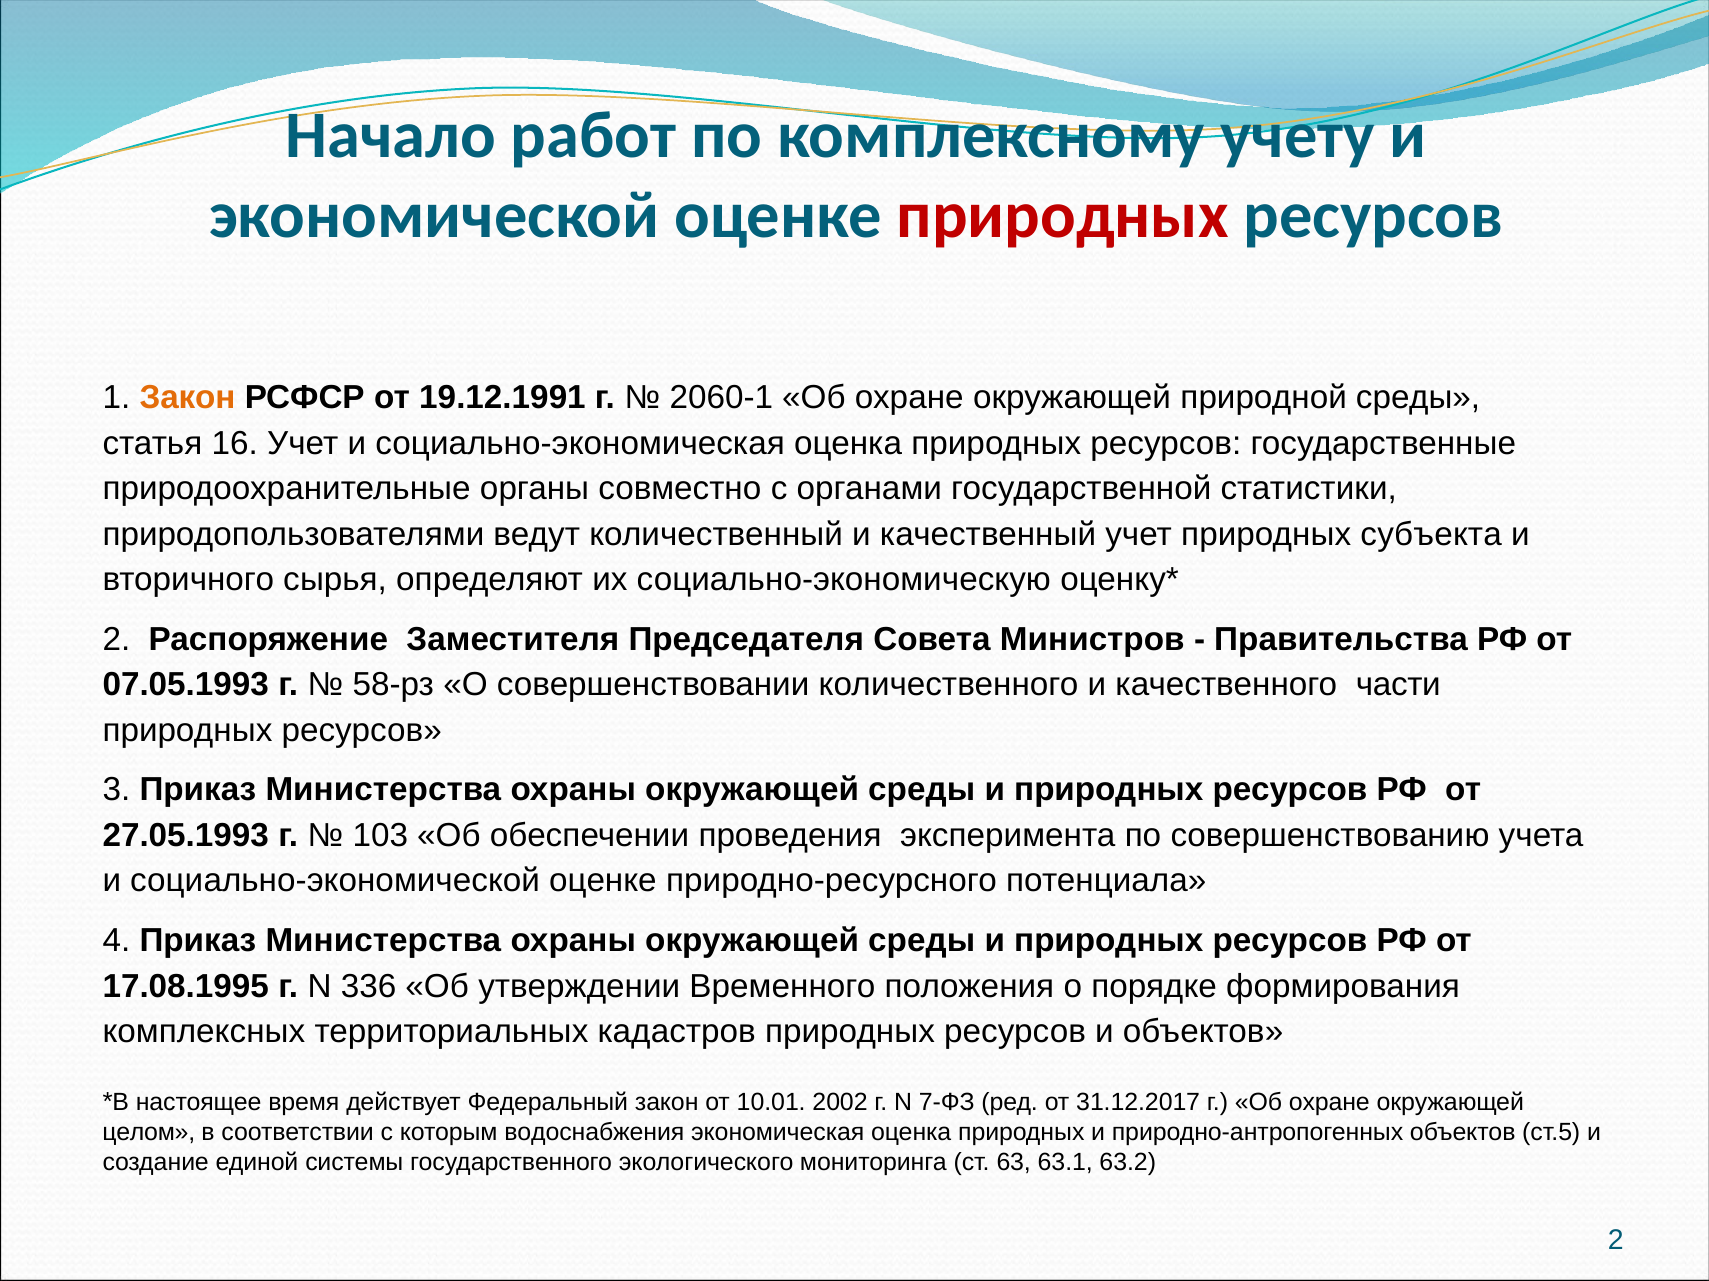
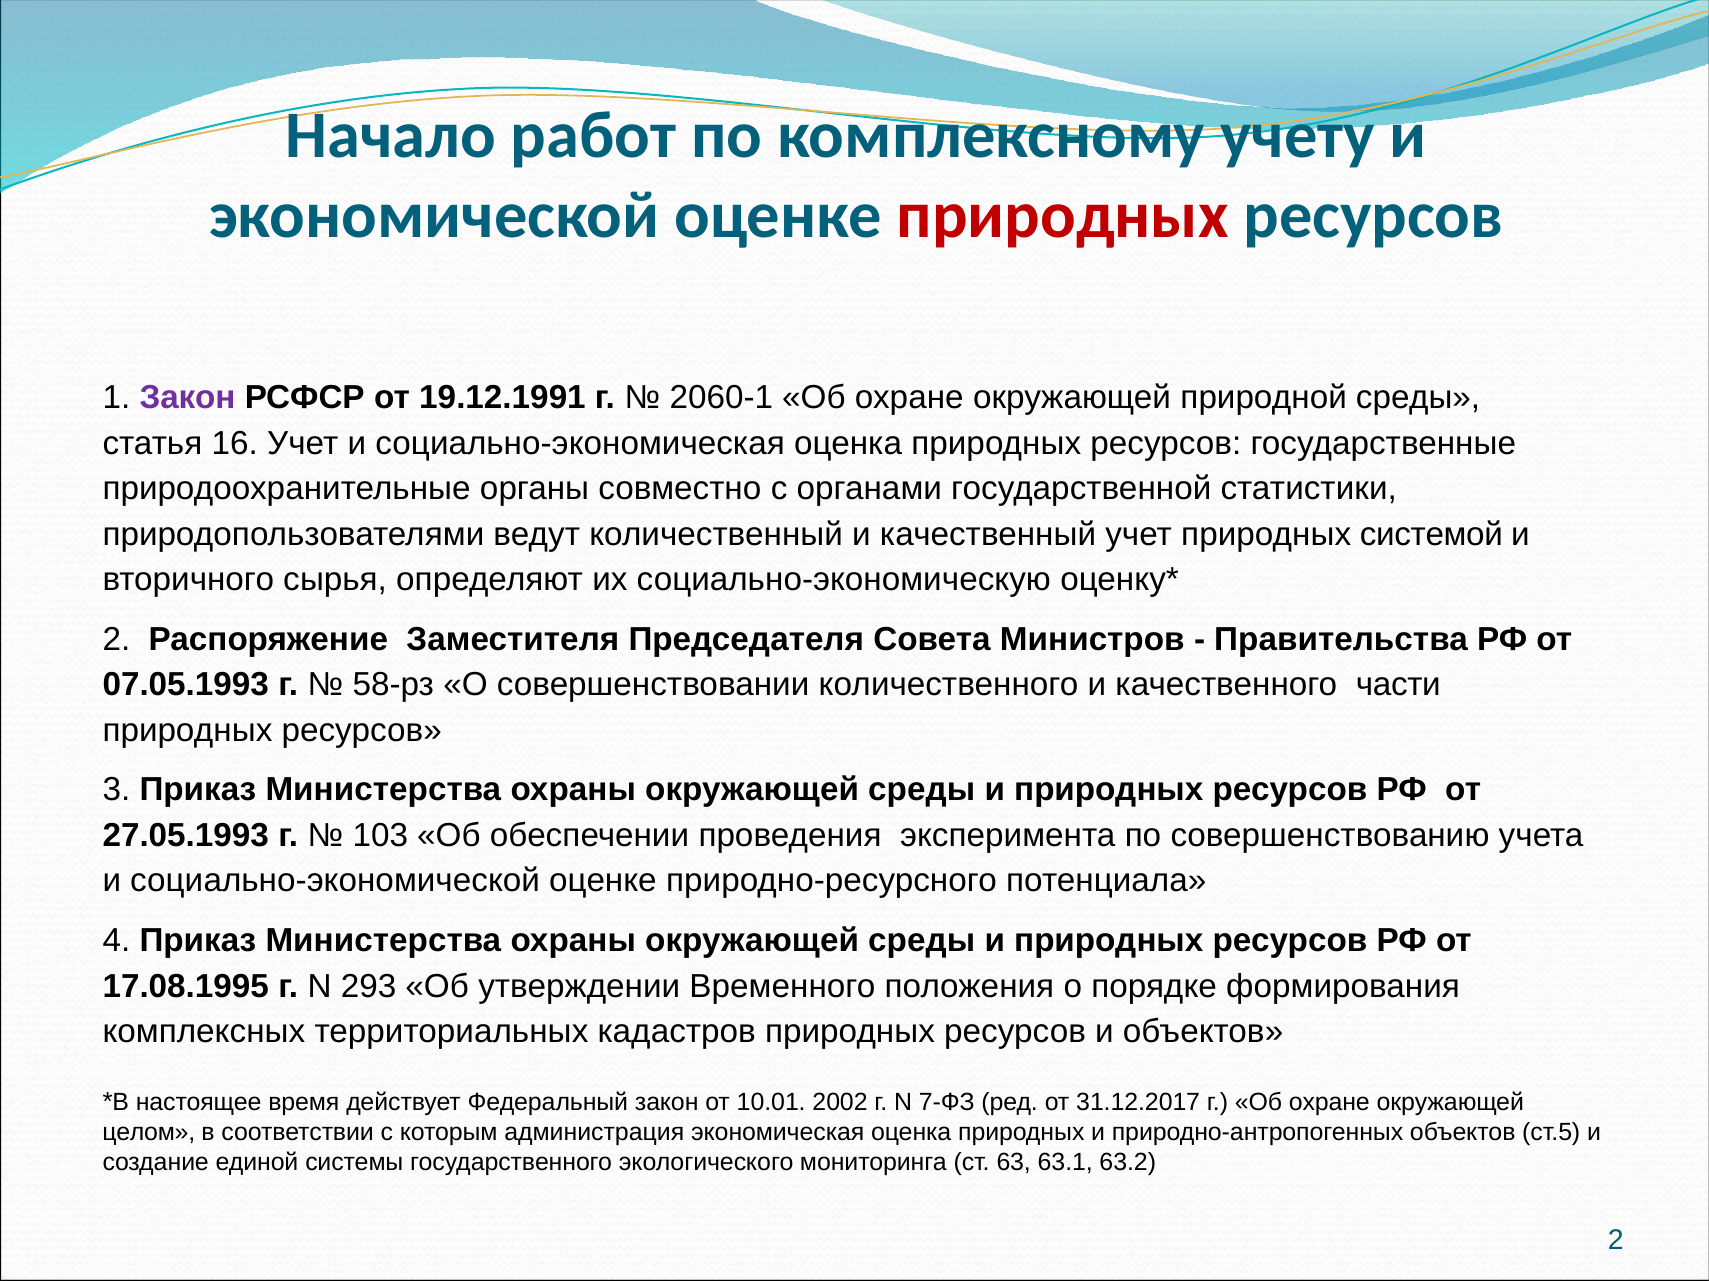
Закон at (188, 398) colour: orange -> purple
субъекта: субъекта -> системой
336: 336 -> 293
водоснабжения: водоснабжения -> администрация
